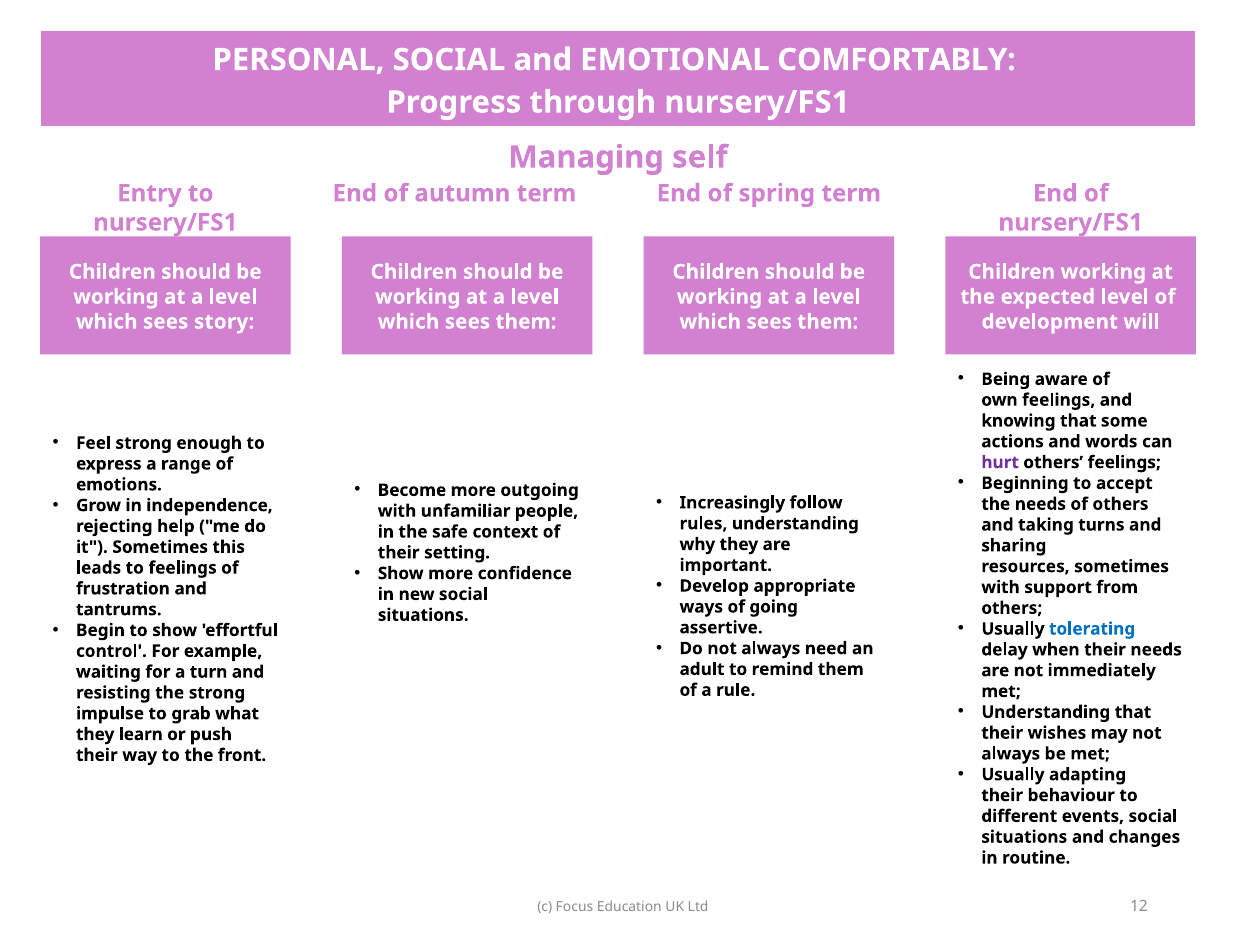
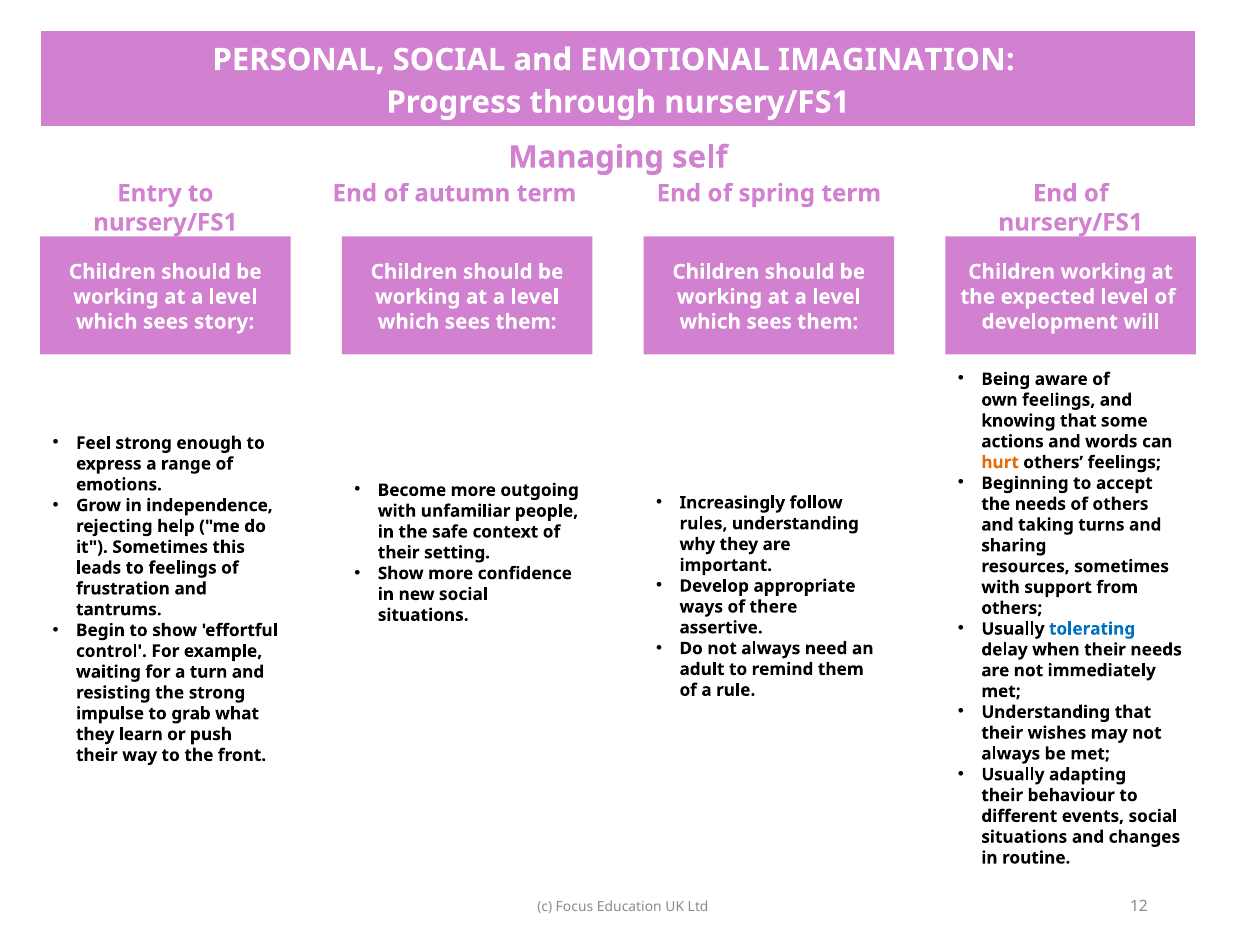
COMFORTABLY: COMFORTABLY -> IMAGINATION
hurt colour: purple -> orange
going: going -> there
